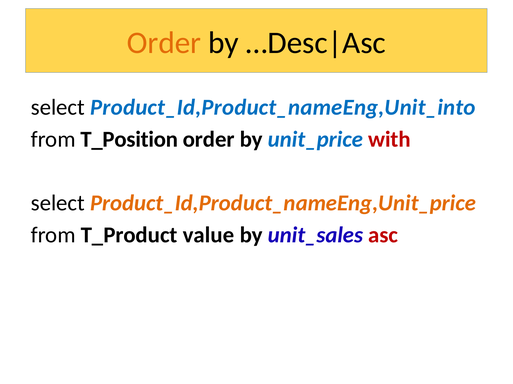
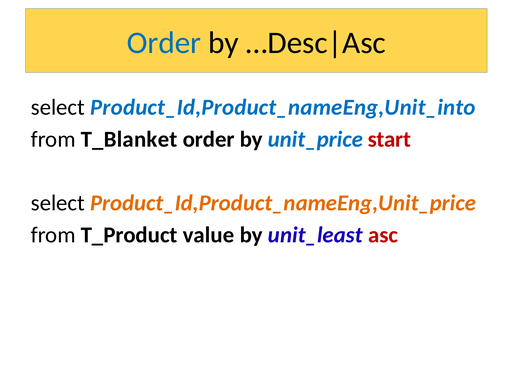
Order at (164, 43) colour: orange -> blue
T_Position: T_Position -> T_Blanket
with: with -> start
unit_sales: unit_sales -> unit_least
